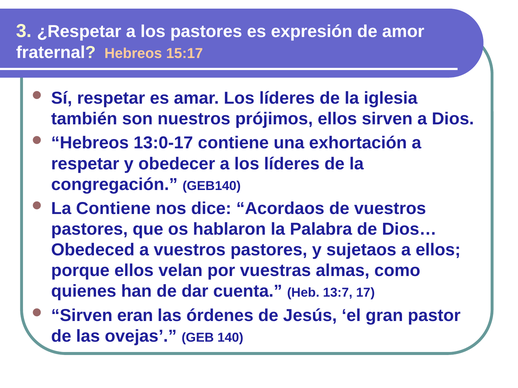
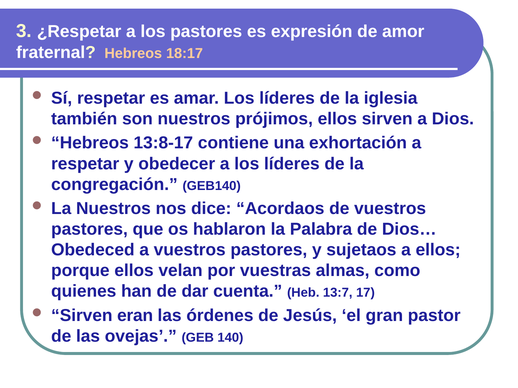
15:17: 15:17 -> 18:17
13:0-17: 13:0-17 -> 13:8-17
La Contiene: Contiene -> Nuestros
